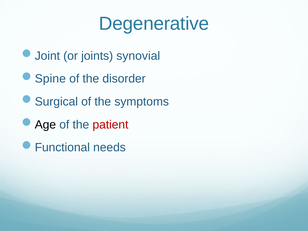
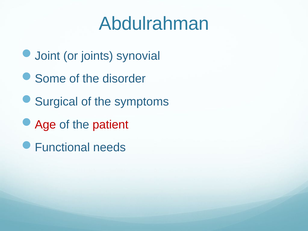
Degenerative: Degenerative -> Abdulrahman
Spine: Spine -> Some
Age colour: black -> red
